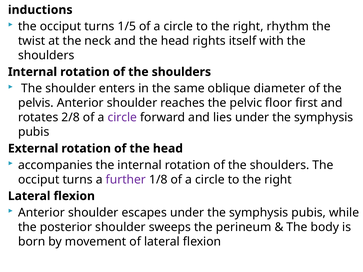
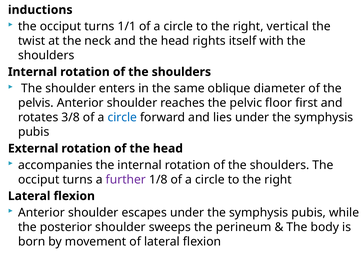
1/5: 1/5 -> 1/1
rhythm: rhythm -> vertical
2/8: 2/8 -> 3/8
circle at (122, 118) colour: purple -> blue
